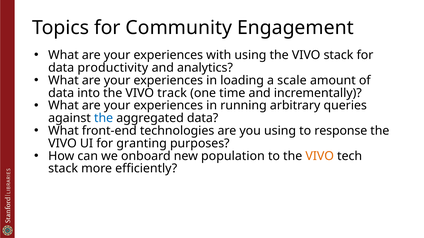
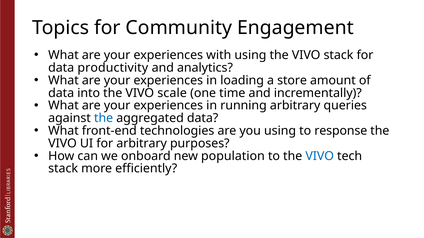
scale: scale -> store
track: track -> scale
for granting: granting -> arbitrary
VIVO at (320, 156) colour: orange -> blue
